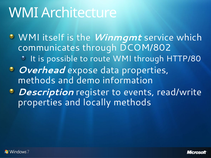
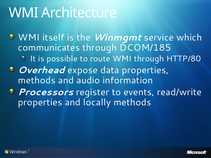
DCOM/802: DCOM/802 -> DCOM/185
demo: demo -> audio
Description: Description -> Processors
